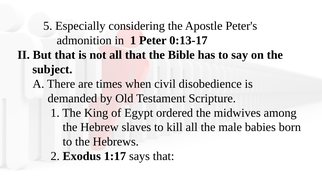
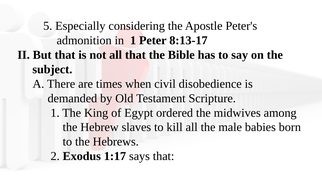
0:13-17: 0:13-17 -> 8:13-17
